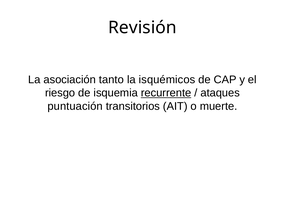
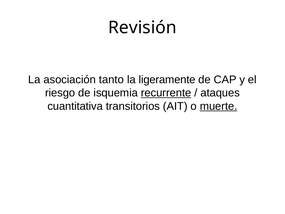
isquémicos: isquémicos -> ligeramente
puntuación: puntuación -> cuantitativa
muerte underline: none -> present
